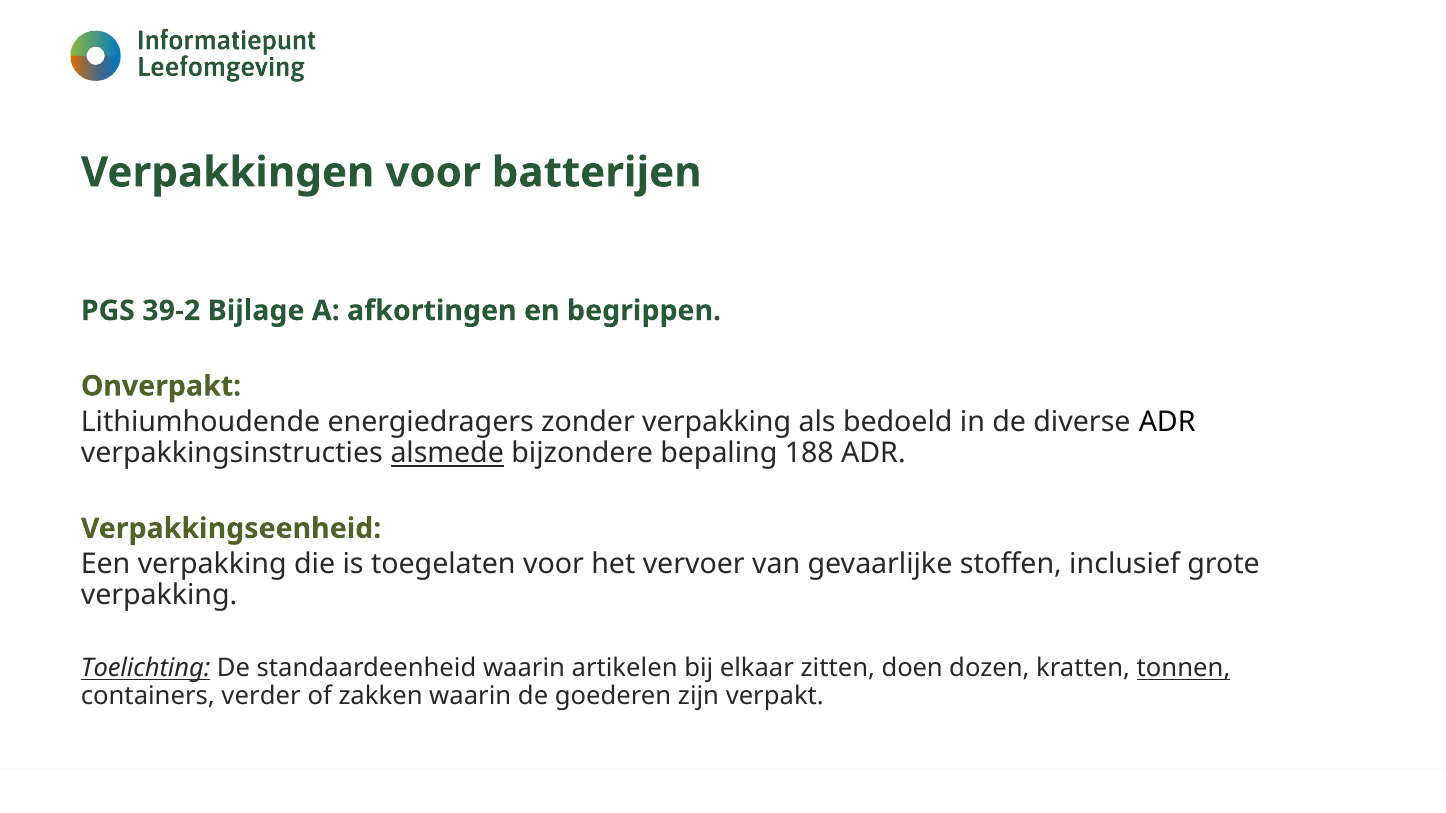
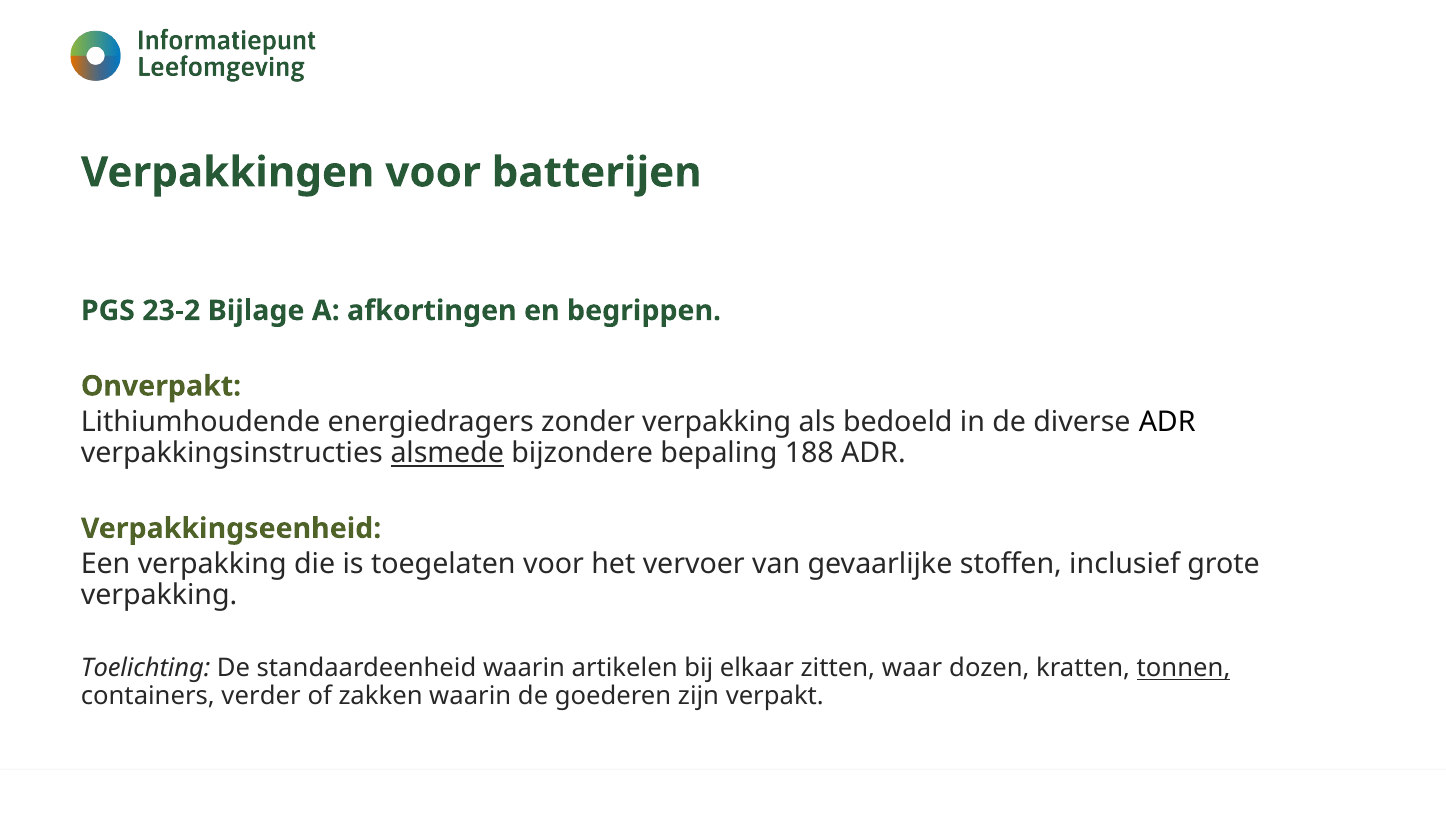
39-2: 39-2 -> 23-2
Toelichting underline: present -> none
doen: doen -> waar
